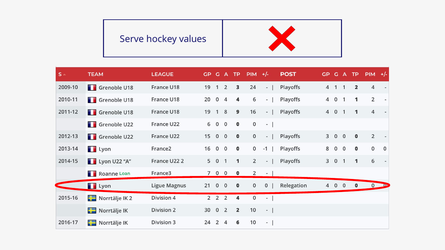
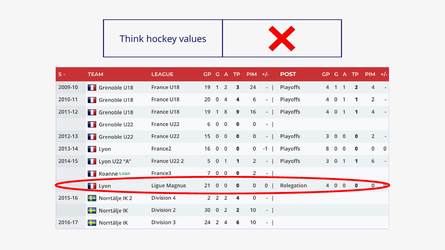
Serve: Serve -> Think
